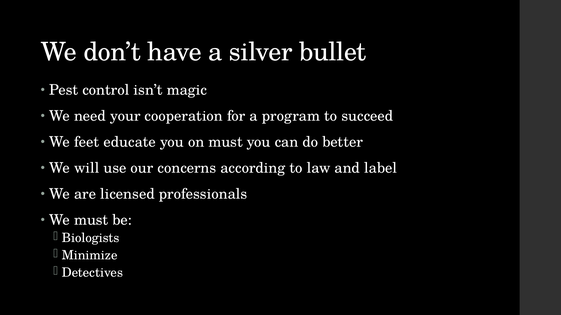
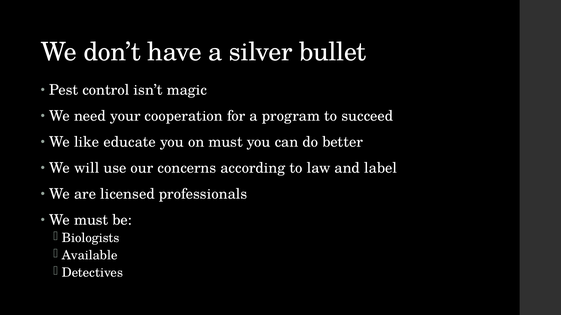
feet: feet -> like
Minimize: Minimize -> Available
